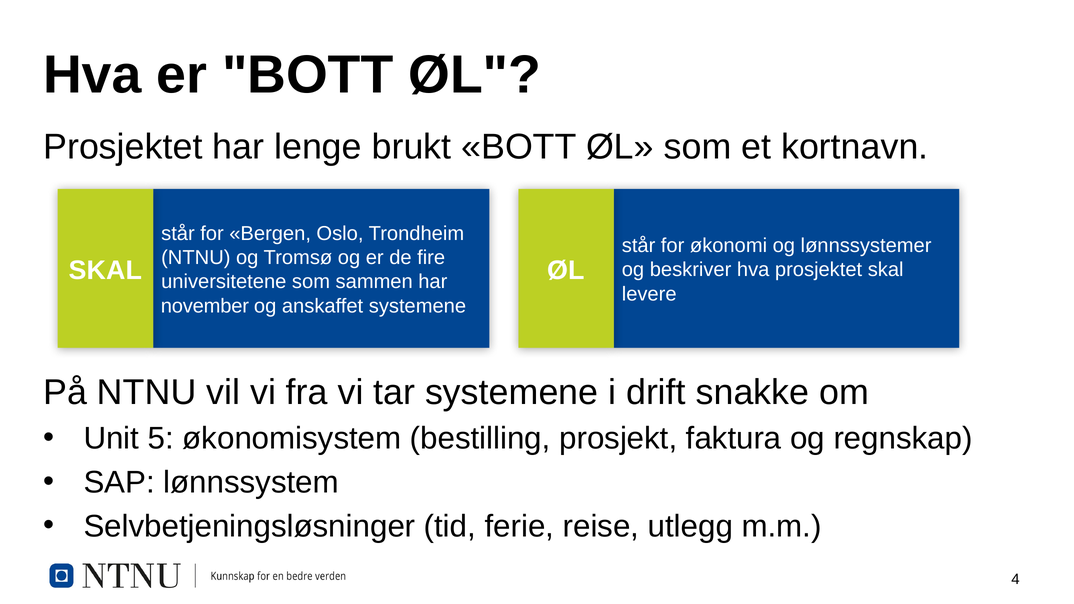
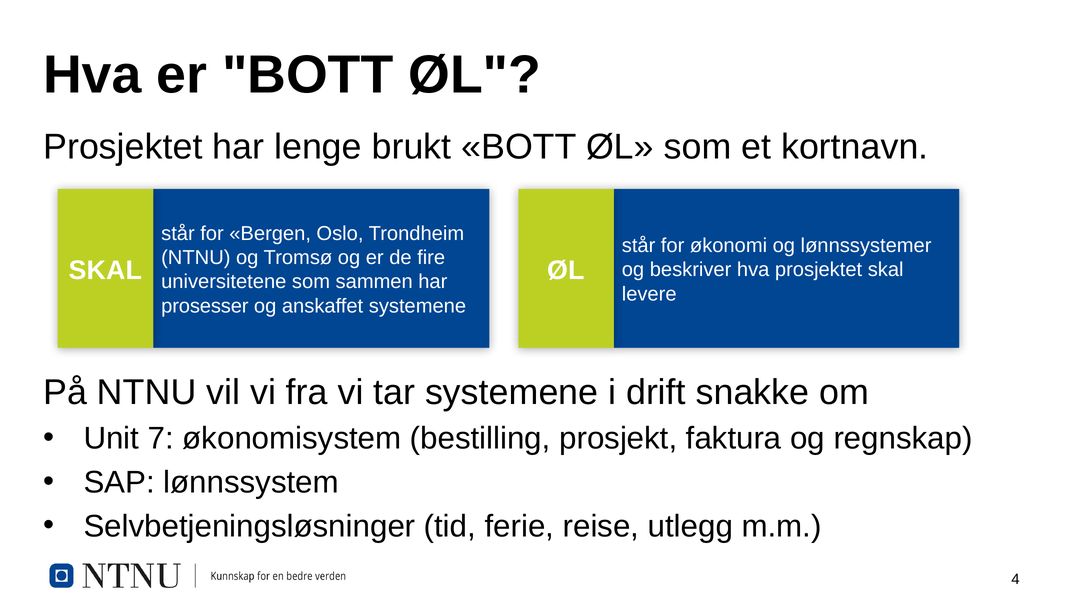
november: november -> prosesser
5: 5 -> 7
